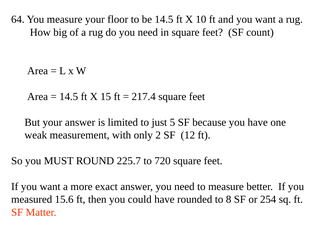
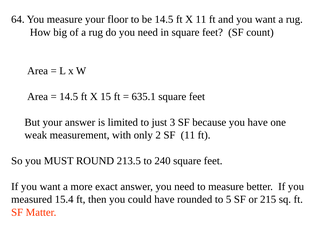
X 10: 10 -> 11
217.4: 217.4 -> 635.1
5: 5 -> 3
SF 12: 12 -> 11
225.7: 225.7 -> 213.5
720: 720 -> 240
15.6: 15.6 -> 15.4
8: 8 -> 5
254: 254 -> 215
